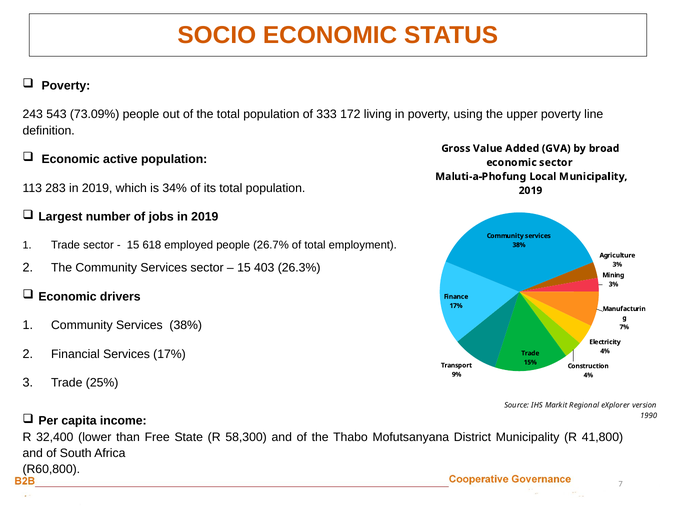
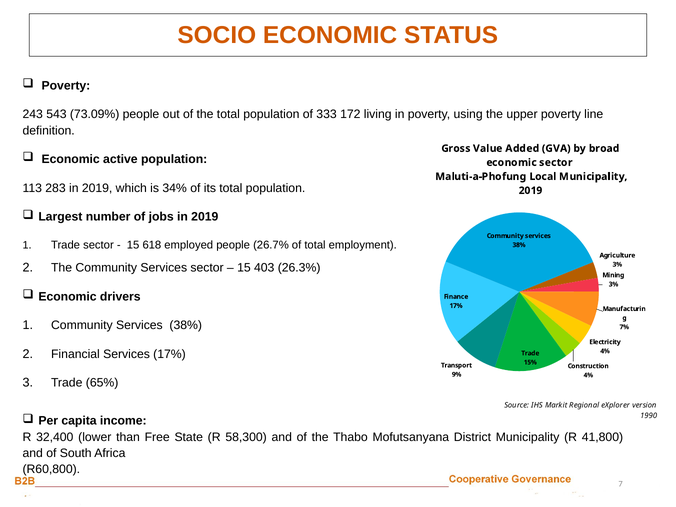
25%: 25% -> 65%
